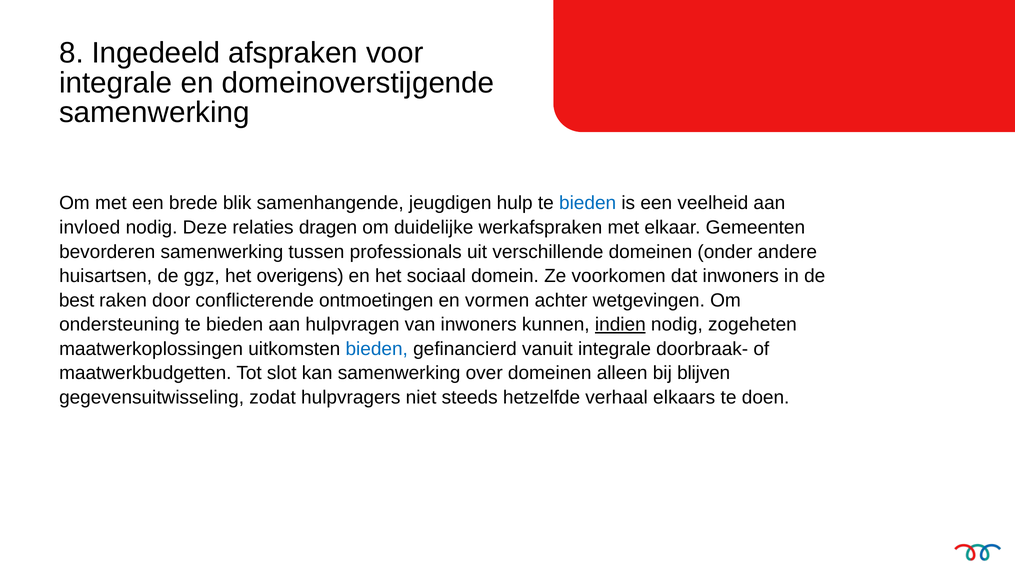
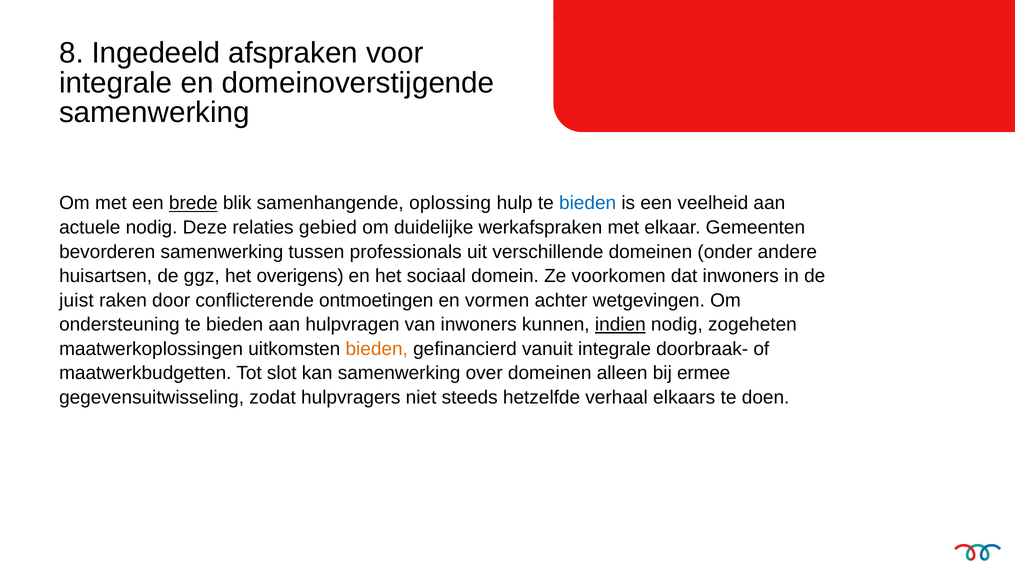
brede underline: none -> present
jeugdigen: jeugdigen -> oplossing
invloed: invloed -> actuele
dragen: dragen -> gebied
best: best -> juist
bieden at (377, 349) colour: blue -> orange
blijven: blijven -> ermee
